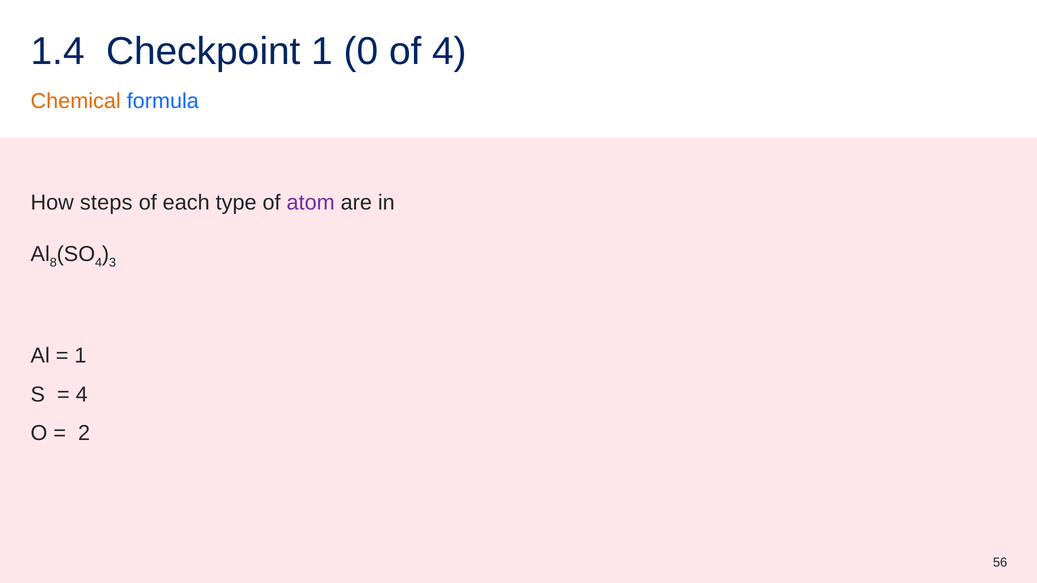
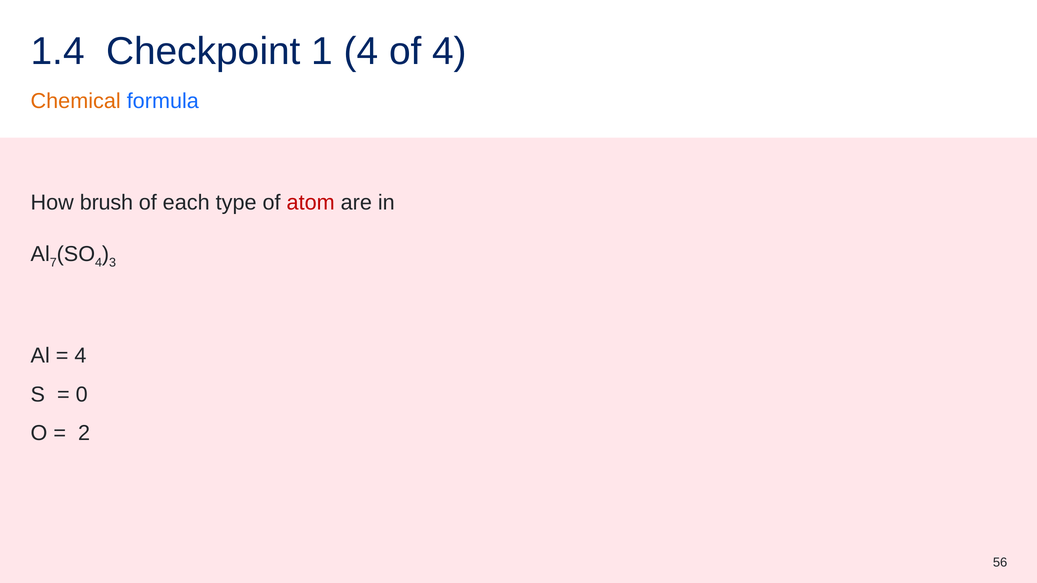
1 0: 0 -> 4
steps: steps -> brush
atom colour: purple -> red
8: 8 -> 7
1 at (80, 356): 1 -> 4
4 at (82, 395): 4 -> 0
